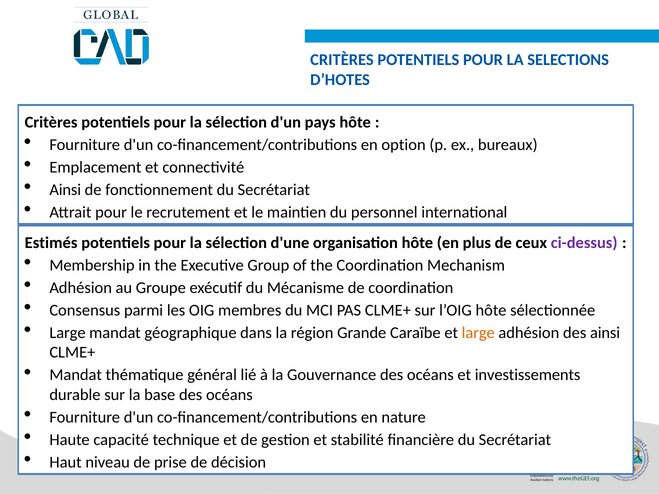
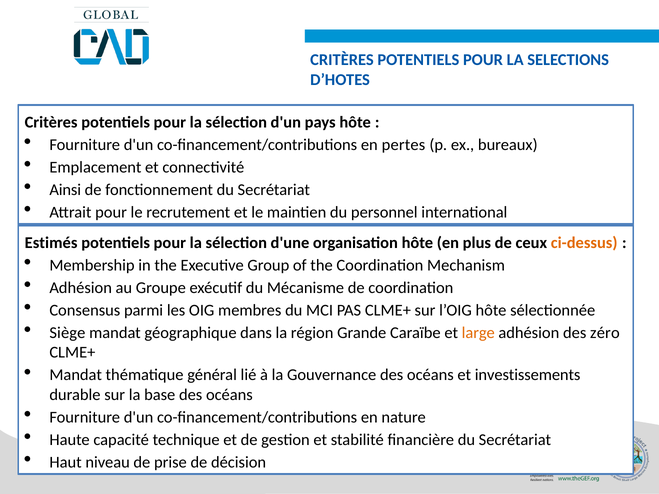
option: option -> pertes
ci-dessus colour: purple -> orange
Large at (67, 333): Large -> Siège
des ainsi: ainsi -> zéro
